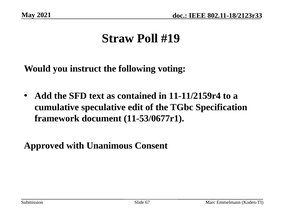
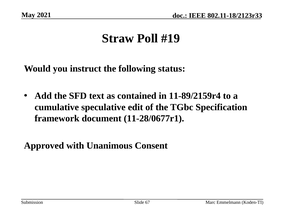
voting: voting -> status
11-11/2159r4: 11-11/2159r4 -> 11-89/2159r4
11-53/0677r1: 11-53/0677r1 -> 11-28/0677r1
